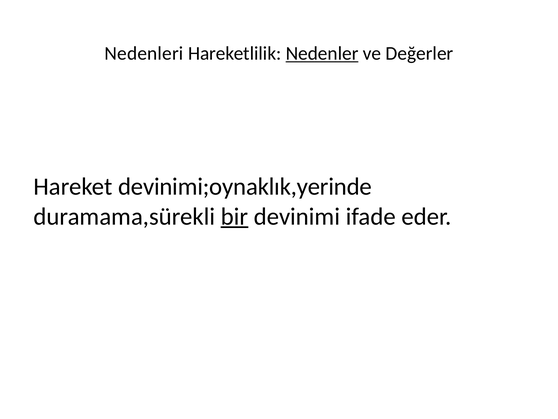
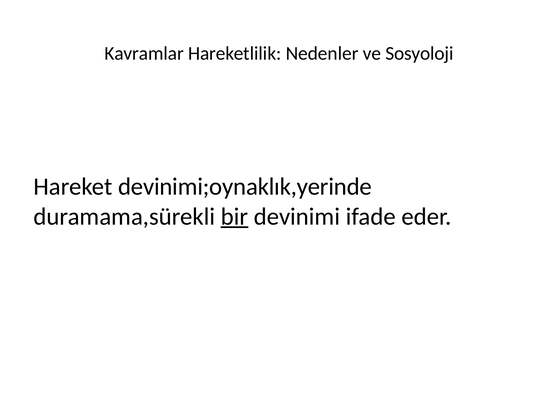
Nedenleri: Nedenleri -> Kavramlar
Nedenler underline: present -> none
Değerler: Değerler -> Sosyoloji
